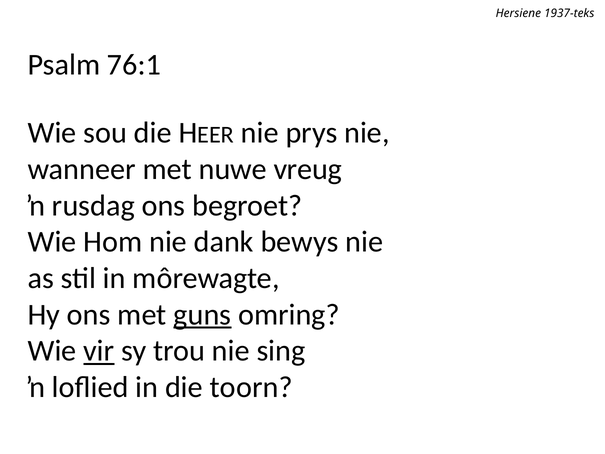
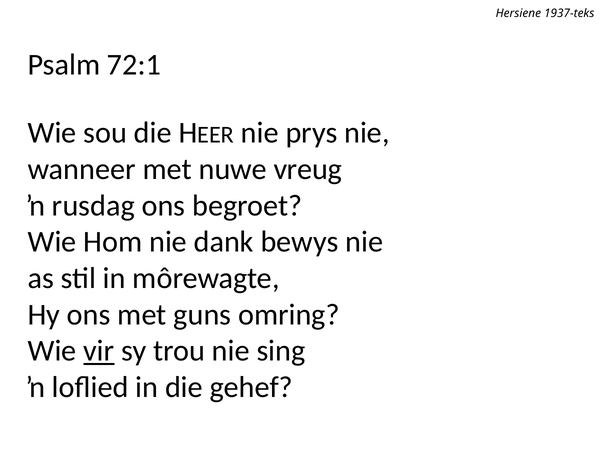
76:1: 76:1 -> 72:1
guns underline: present -> none
toorn: toorn -> gehef
